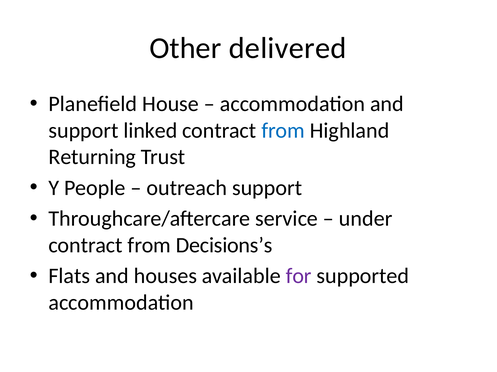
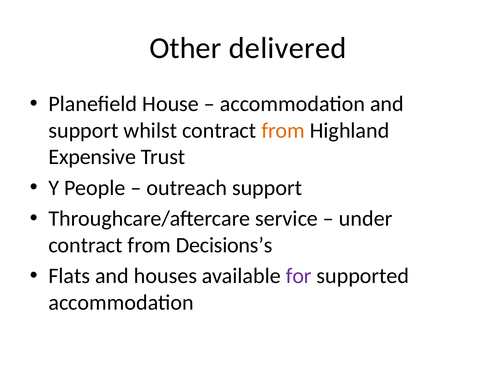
linked: linked -> whilst
from at (283, 131) colour: blue -> orange
Returning: Returning -> Expensive
